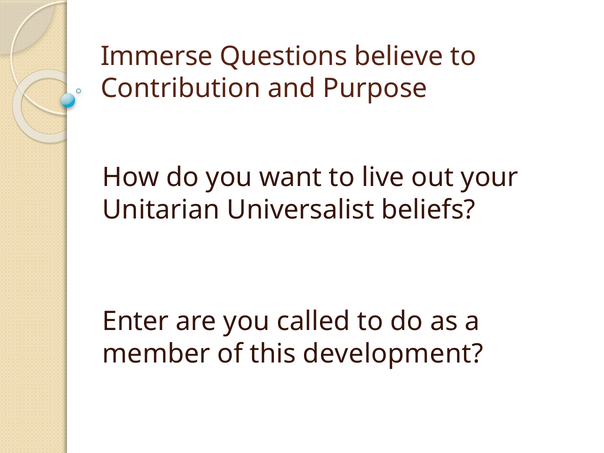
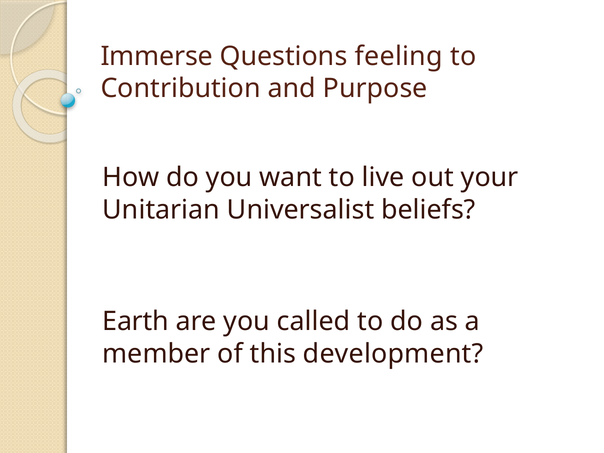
believe: believe -> feeling
Enter: Enter -> Earth
